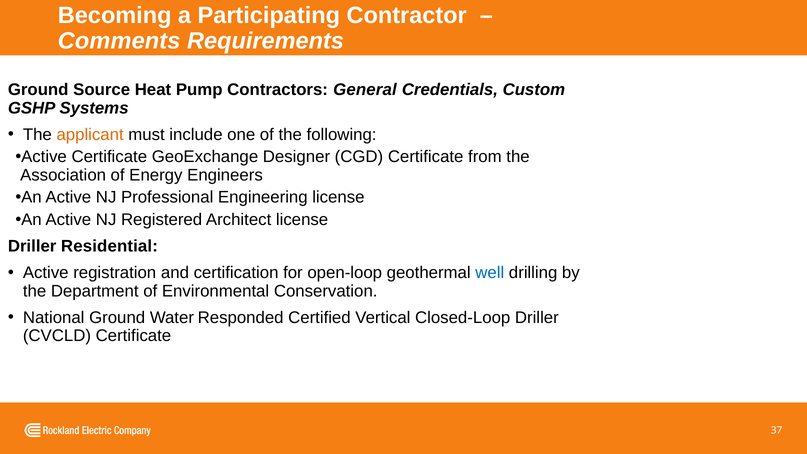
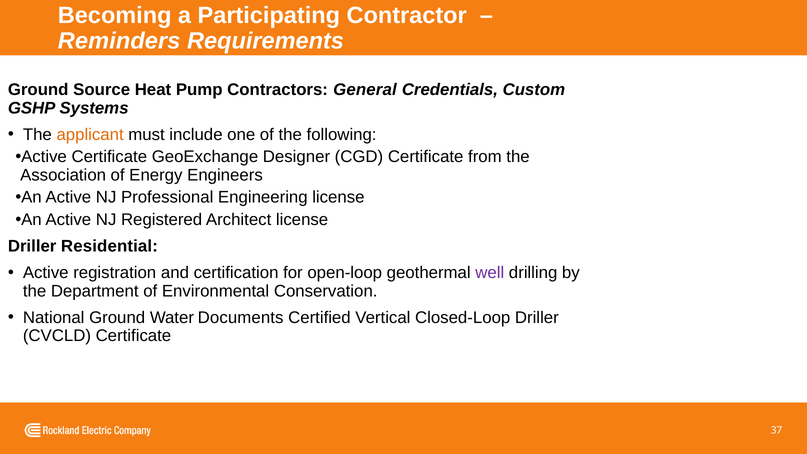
Comments: Comments -> Reminders
well colour: blue -> purple
Responded: Responded -> Documents
